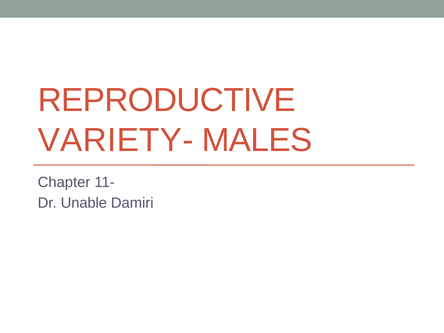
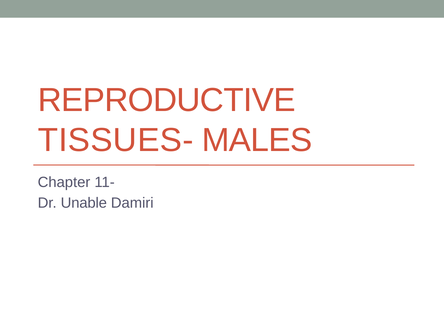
VARIETY-: VARIETY- -> TISSUES-
